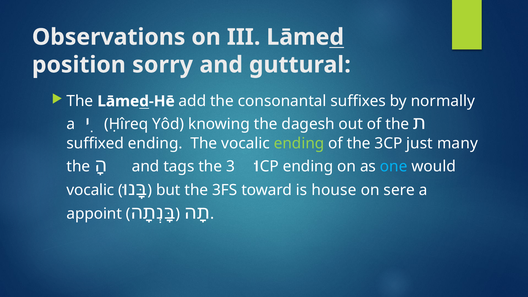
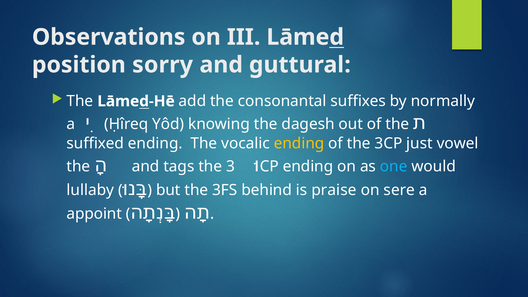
ending at (299, 143) colour: light green -> yellow
many: many -> vowel
toward: toward -> behind
house: house -> praise
vocalic at (90, 190): vocalic -> lullaby
